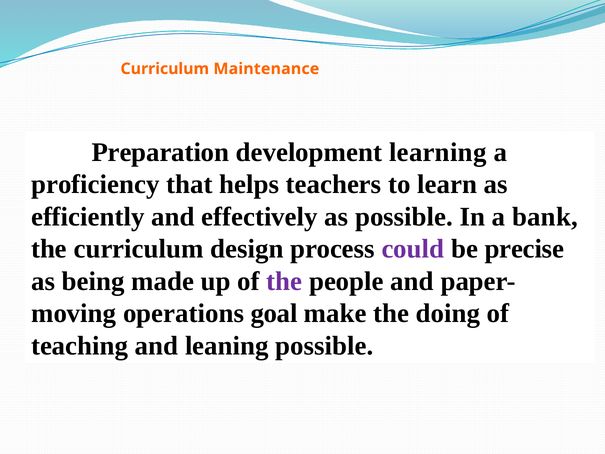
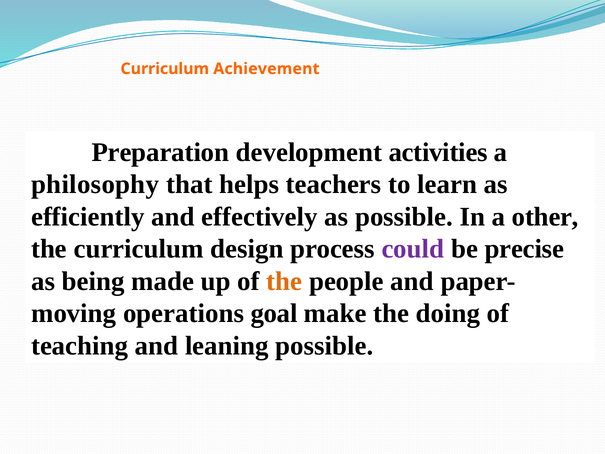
Maintenance: Maintenance -> Achievement
learning: learning -> activities
proficiency: proficiency -> philosophy
bank: bank -> other
the at (284, 281) colour: purple -> orange
